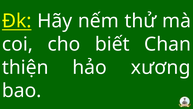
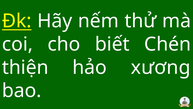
Chan: Chan -> Chén
